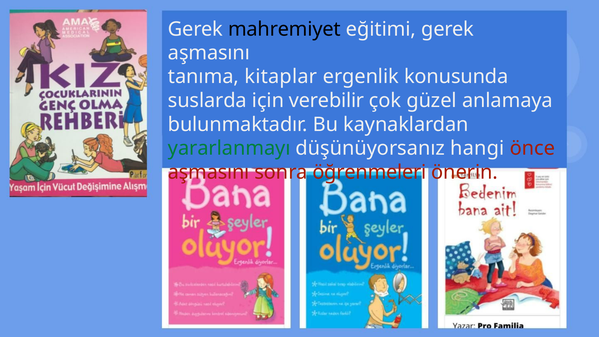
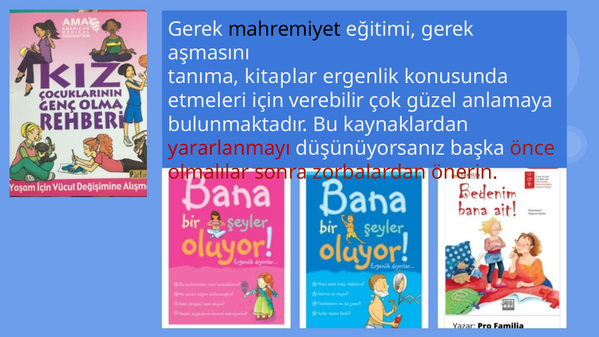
suslarda: suslarda -> etmeleri
yararlanmayı colour: green -> red
hangi: hangi -> başka
aşmasını at (209, 172): aşmasını -> olmalılar
öğrenmeleri: öğrenmeleri -> zorbalardan
